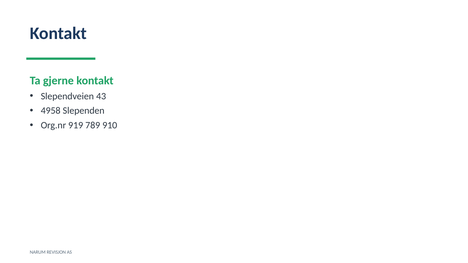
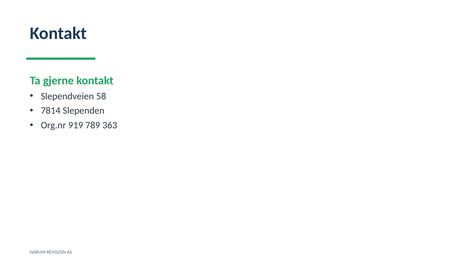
43: 43 -> 58
4958: 4958 -> 7814
910: 910 -> 363
